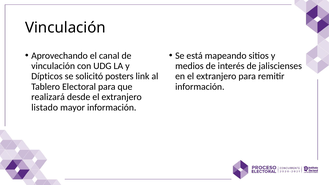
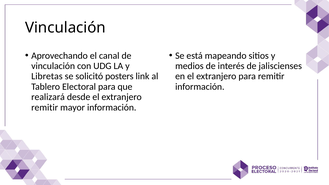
Dípticos: Dípticos -> Libretas
listado at (45, 107): listado -> remitir
